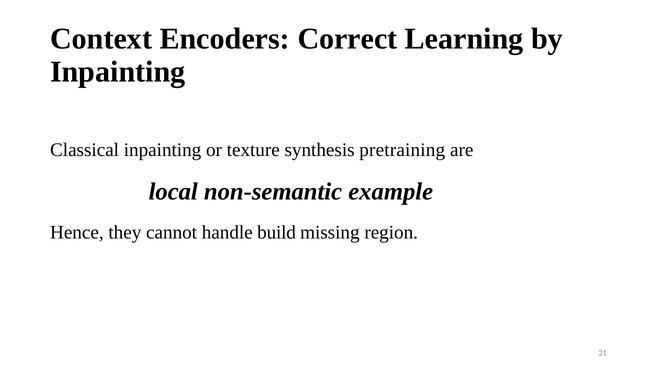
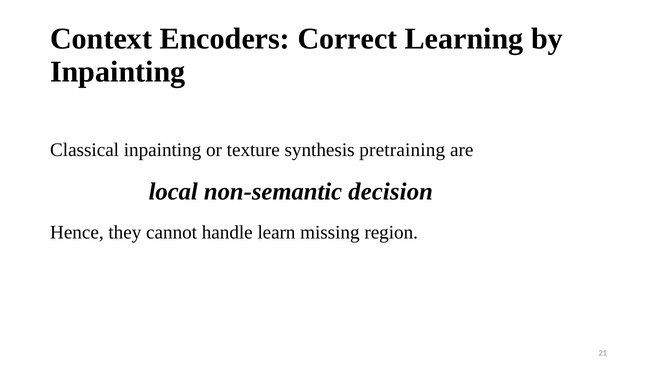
example: example -> decision
build: build -> learn
